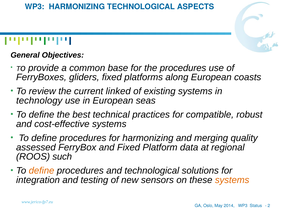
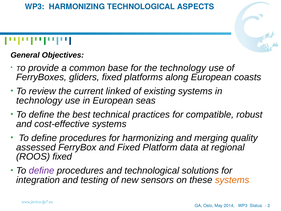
the procedures: procedures -> technology
ROOS such: such -> fixed
define at (42, 170) colour: orange -> purple
